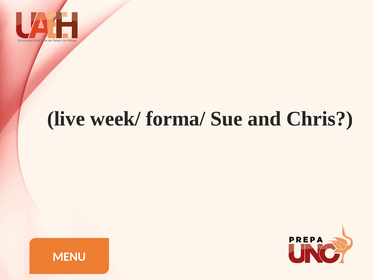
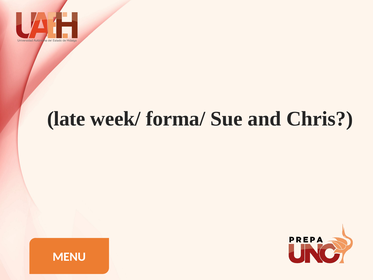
live: live -> late
